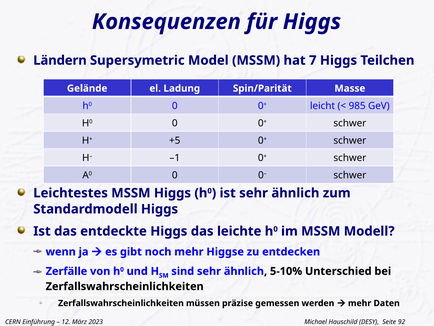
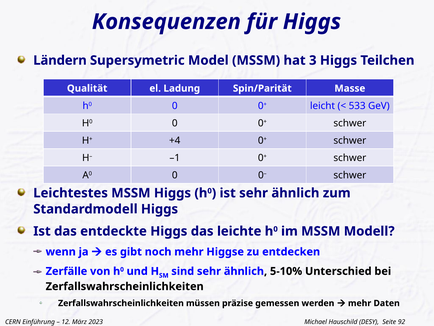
7: 7 -> 3
Gelände: Gelände -> Qualität
985: 985 -> 533
+5: +5 -> +4
